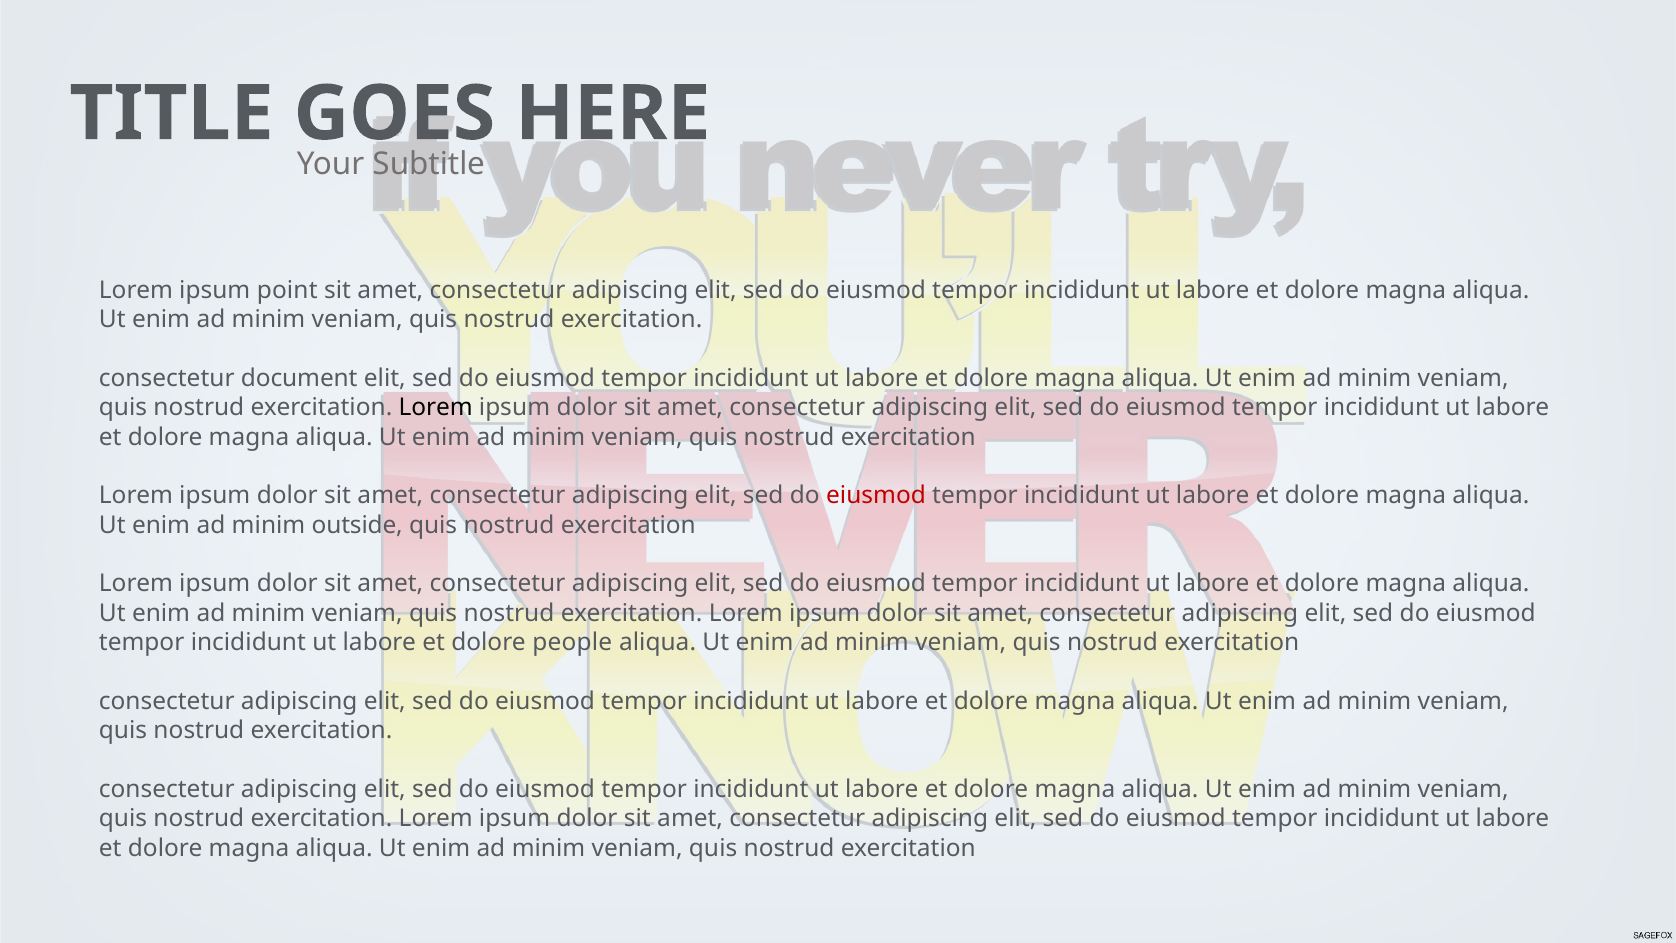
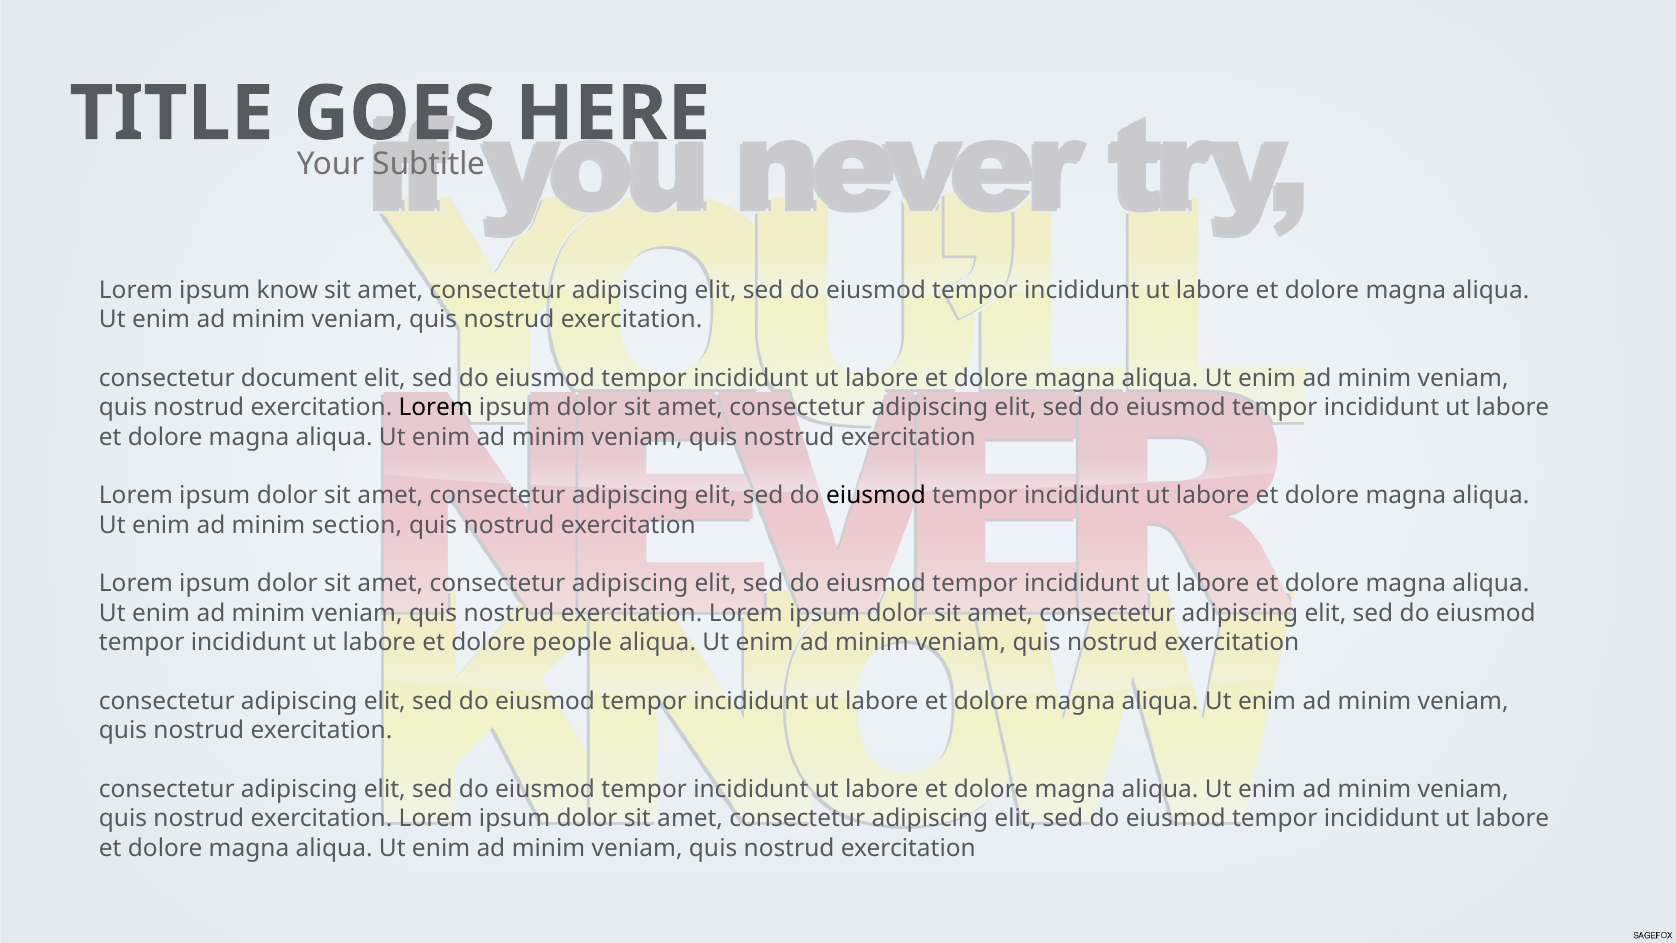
point: point -> know
eiusmod at (876, 496) colour: red -> black
outside: outside -> section
